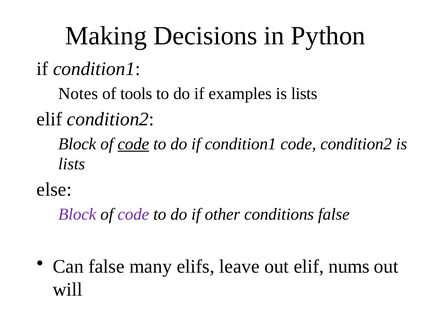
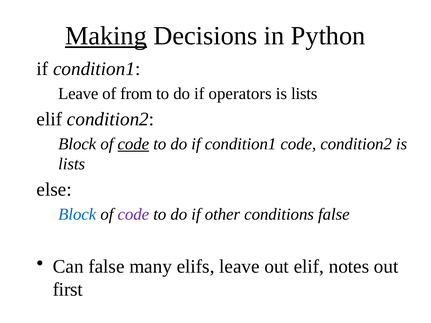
Making underline: none -> present
Notes at (78, 94): Notes -> Leave
tools: tools -> from
examples: examples -> operators
Block at (77, 214) colour: purple -> blue
nums: nums -> notes
will: will -> first
